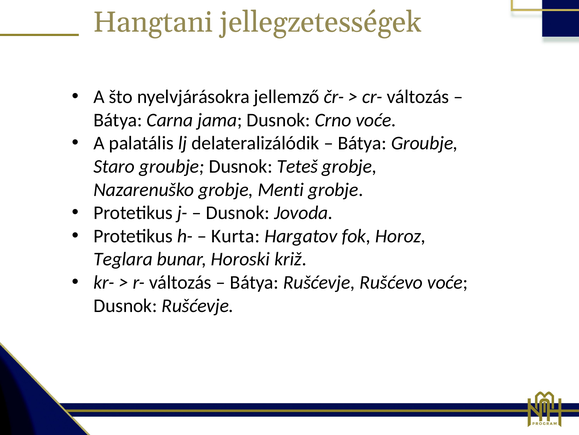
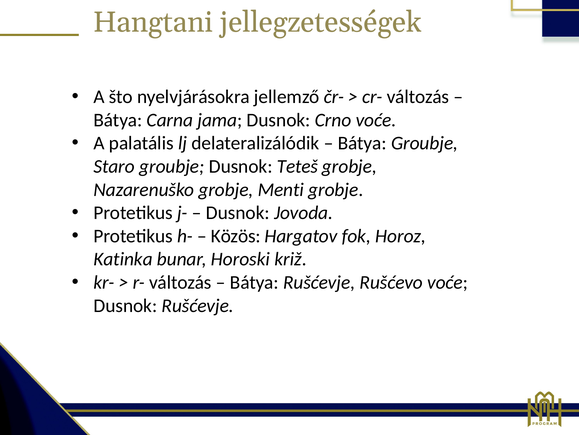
Kurta: Kurta -> Közös
Teglara: Teglara -> Katinka
